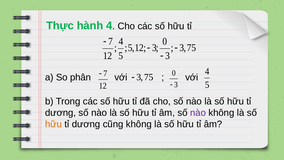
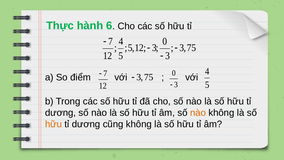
hành 4: 4 -> 6
phân: phân -> điểm
nào at (198, 113) colour: purple -> orange
